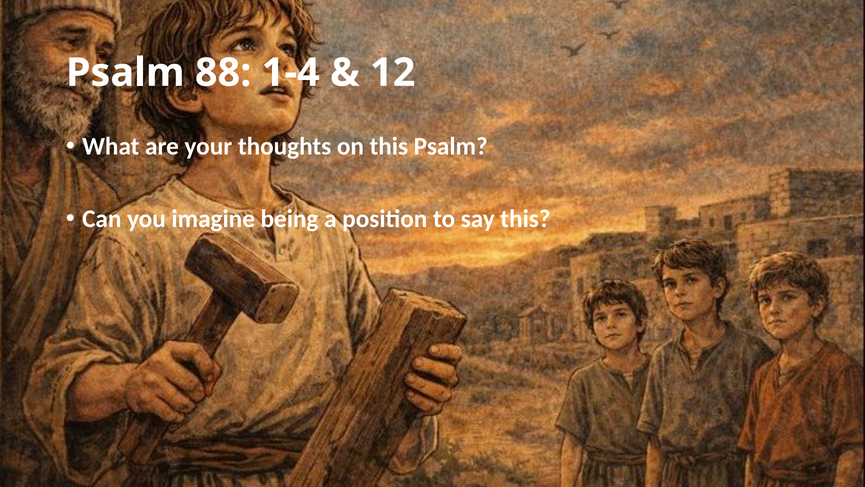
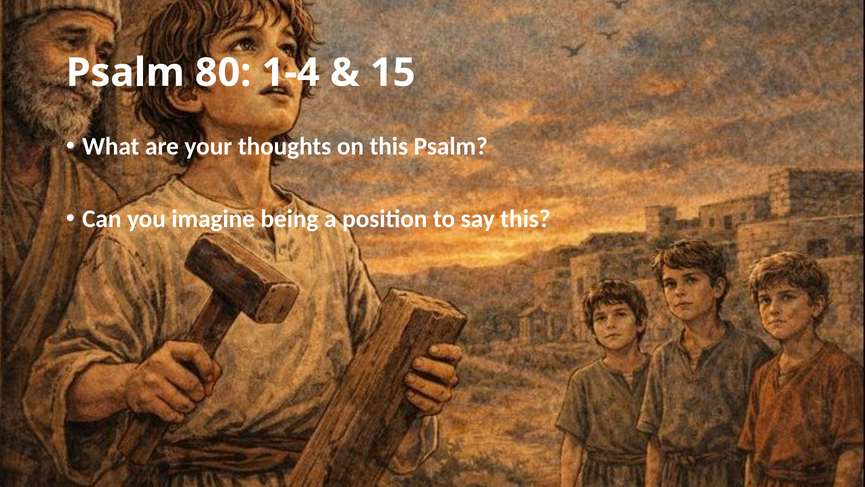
88: 88 -> 80
12: 12 -> 15
